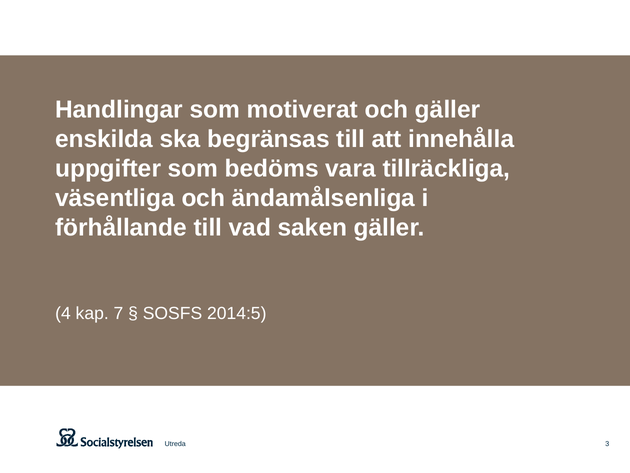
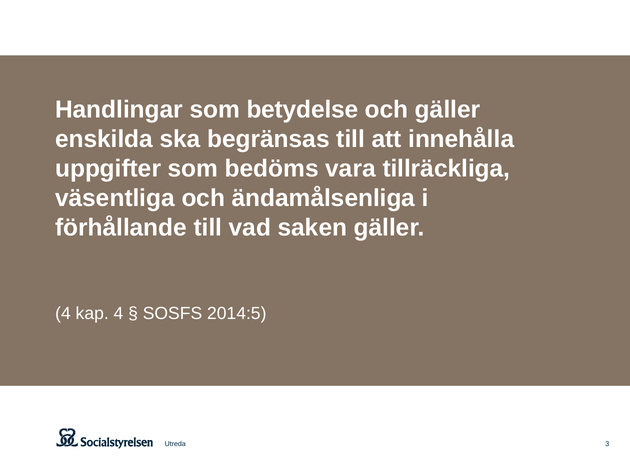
motiverat: motiverat -> betydelse
kap 7: 7 -> 4
